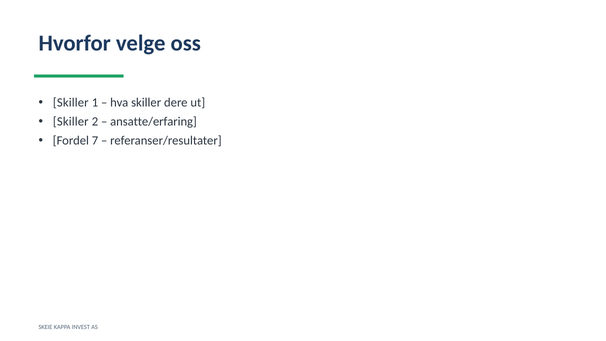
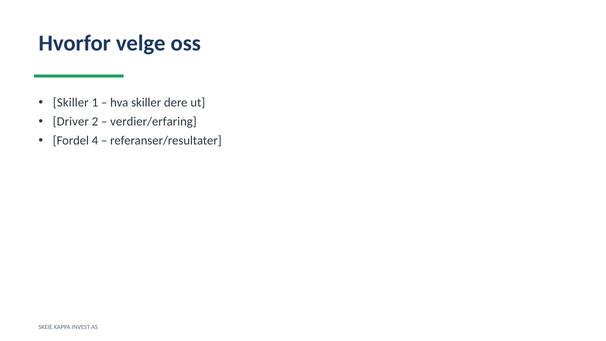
Skiller at (71, 122): Skiller -> Driver
ansatte/erfaring: ansatte/erfaring -> verdier/erfaring
7: 7 -> 4
